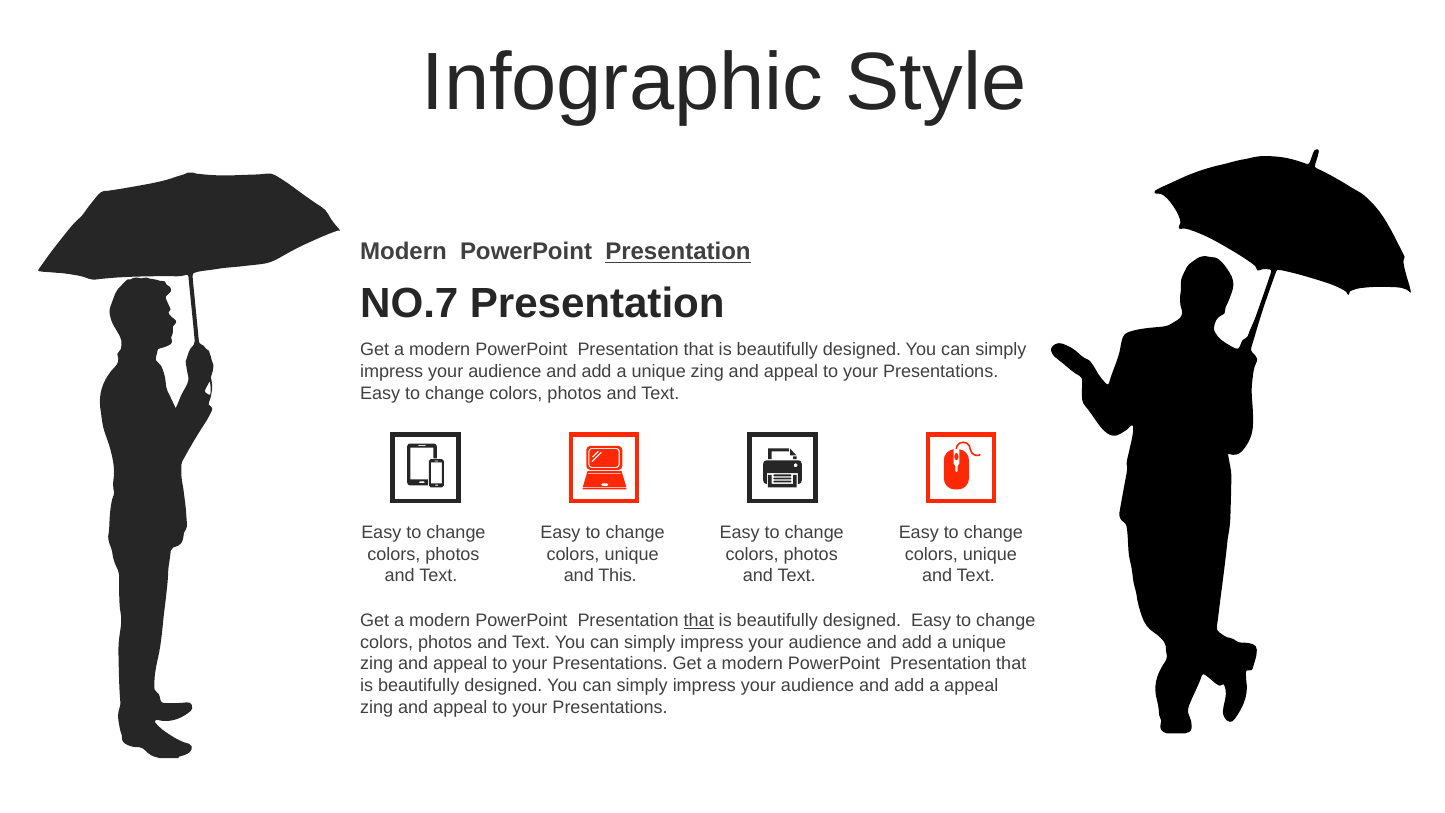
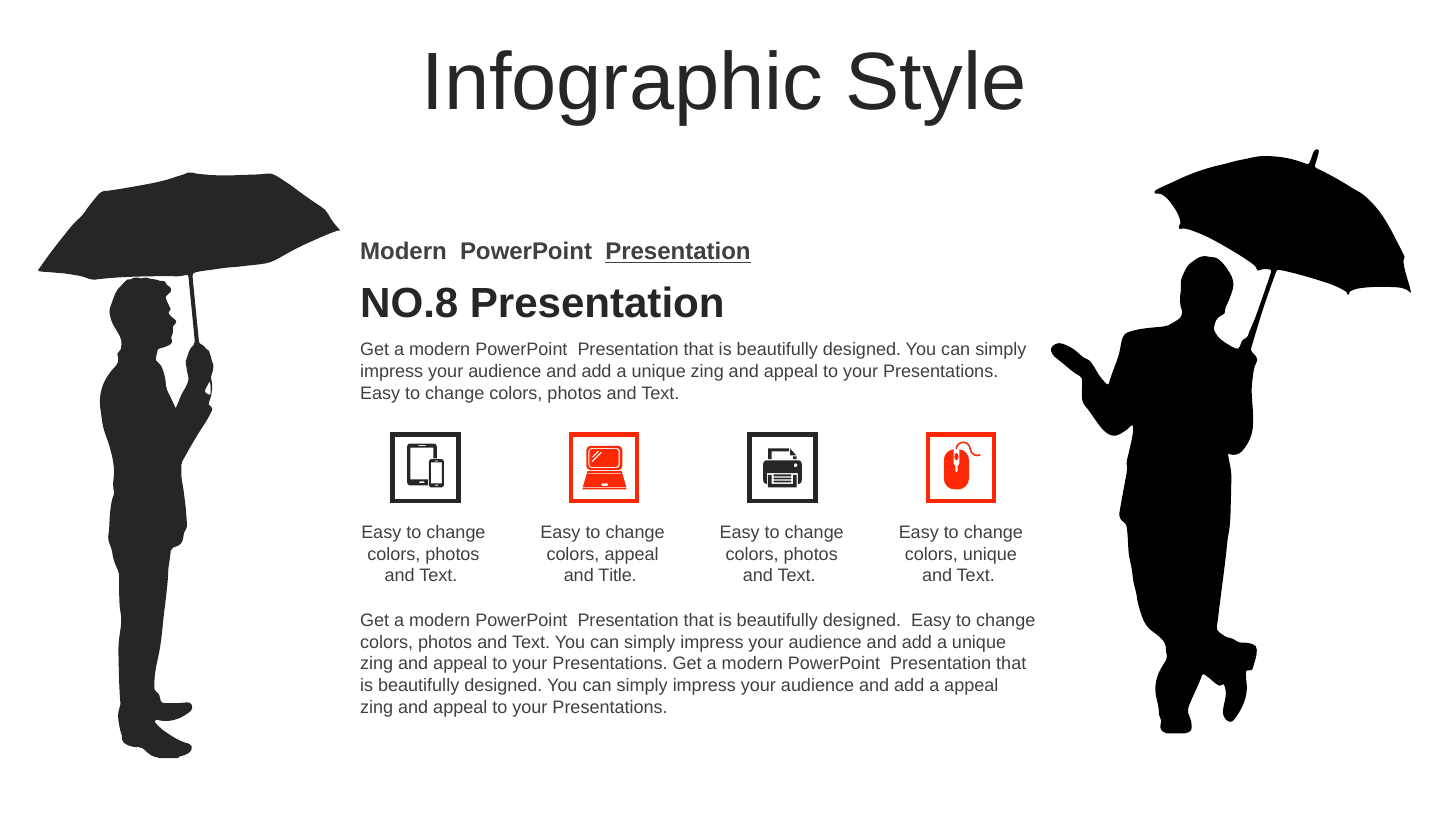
NO.7: NO.7 -> NO.8
unique at (632, 554): unique -> appeal
This: This -> Title
that at (699, 620) underline: present -> none
